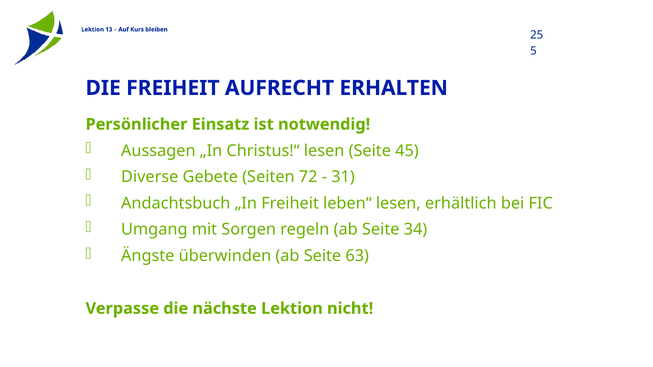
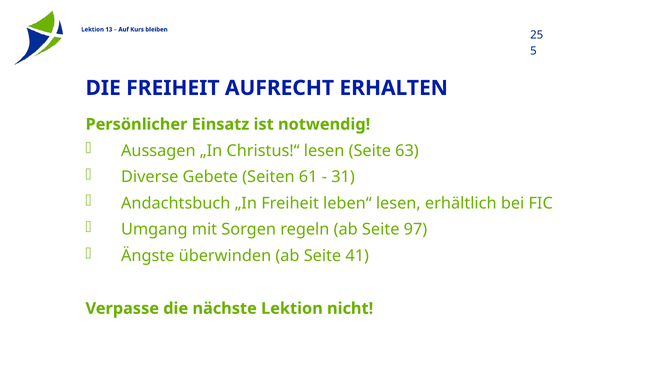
45: 45 -> 63
72: 72 -> 61
34: 34 -> 97
63: 63 -> 41
